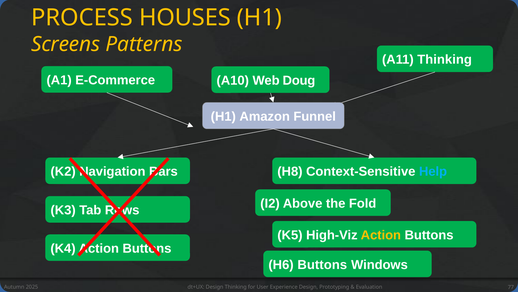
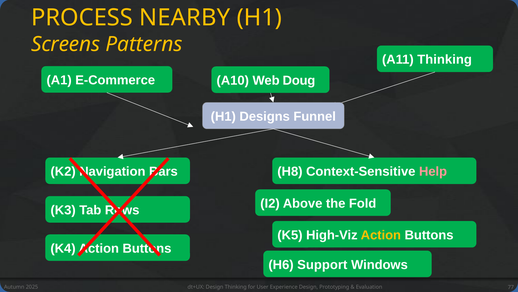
HOUSES: HOUSES -> NEARBY
Amazon: Amazon -> Designs
Help colour: light blue -> pink
H6 Buttons: Buttons -> Support
